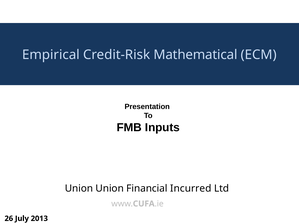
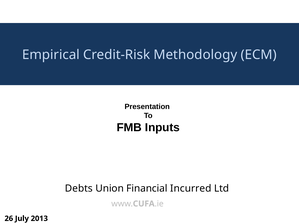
Mathematical: Mathematical -> Methodology
Union at (79, 189): Union -> Debts
